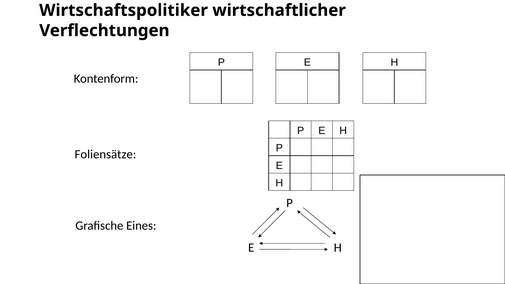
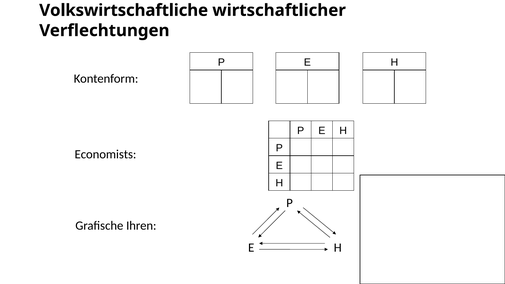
Wirtschaftspolitiker: Wirtschaftspolitiker -> Volkswirtschaftliche
Foliensätze: Foliensätze -> Economists
Eines: Eines -> Ihren
